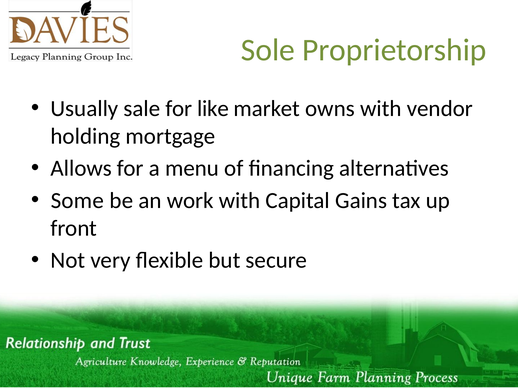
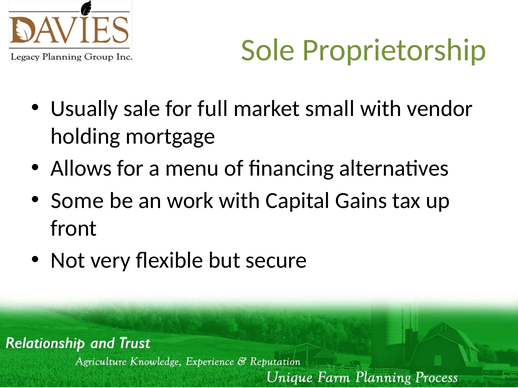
like: like -> full
owns: owns -> small
